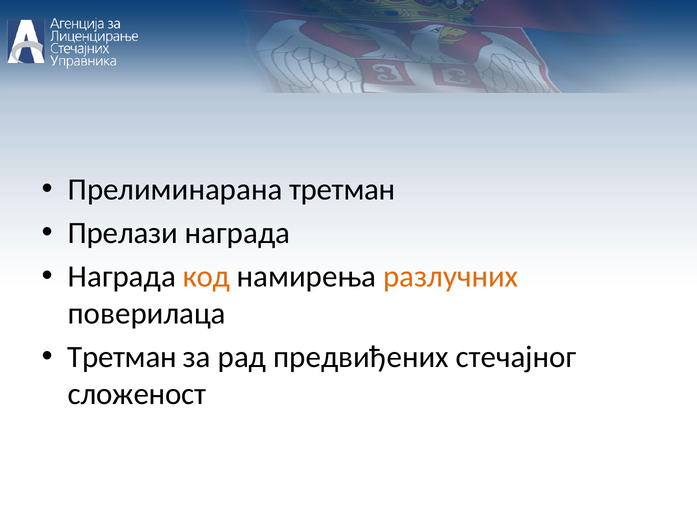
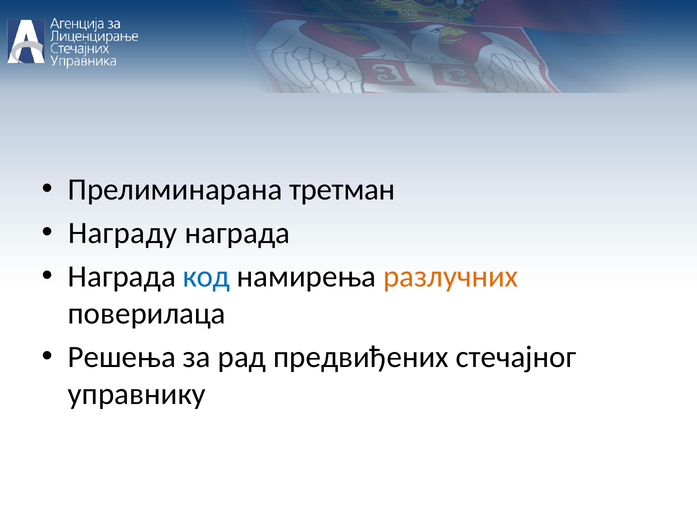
Прелази: Прелази -> Награду
код colour: orange -> blue
Третман at (122, 357): Третман -> Решења
сложеност: сложеност -> управнику
